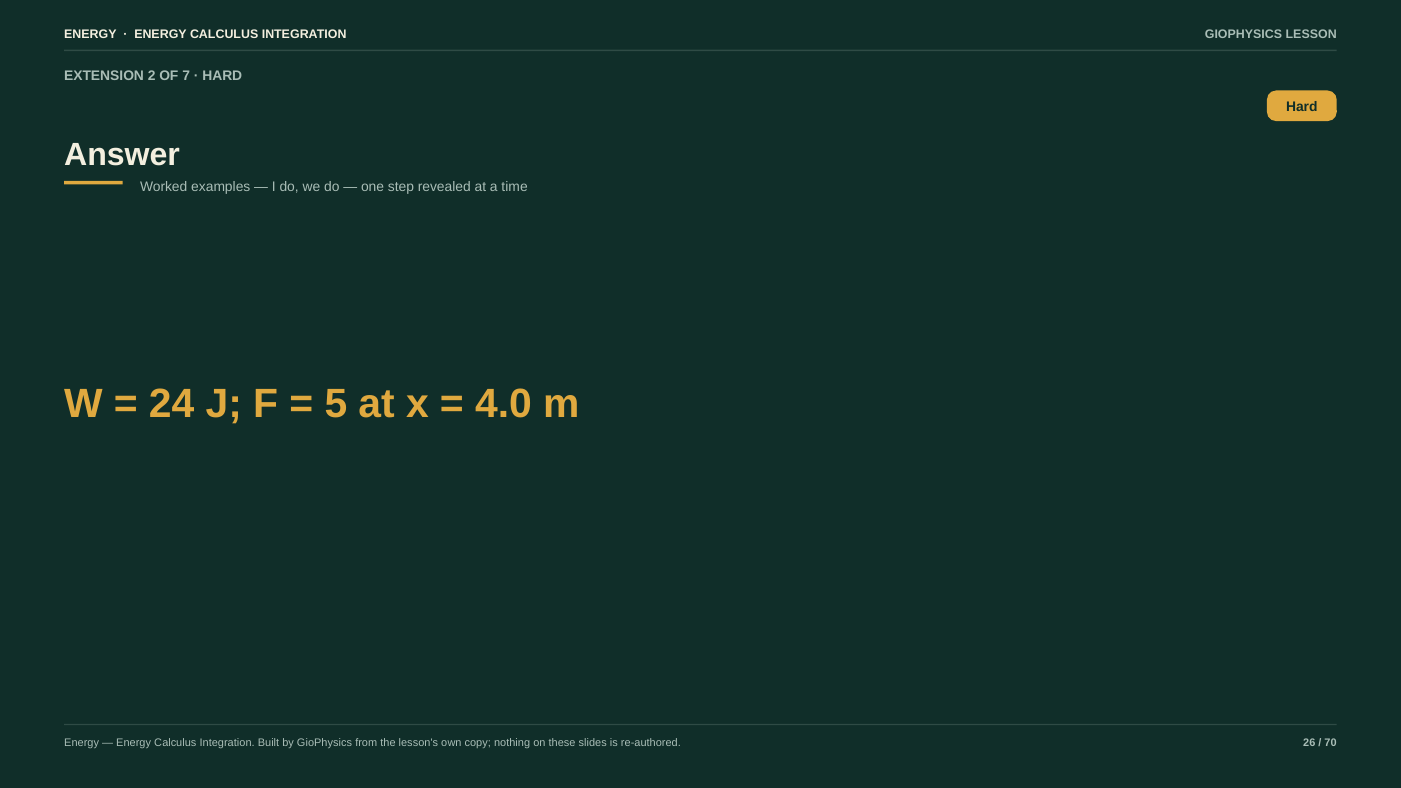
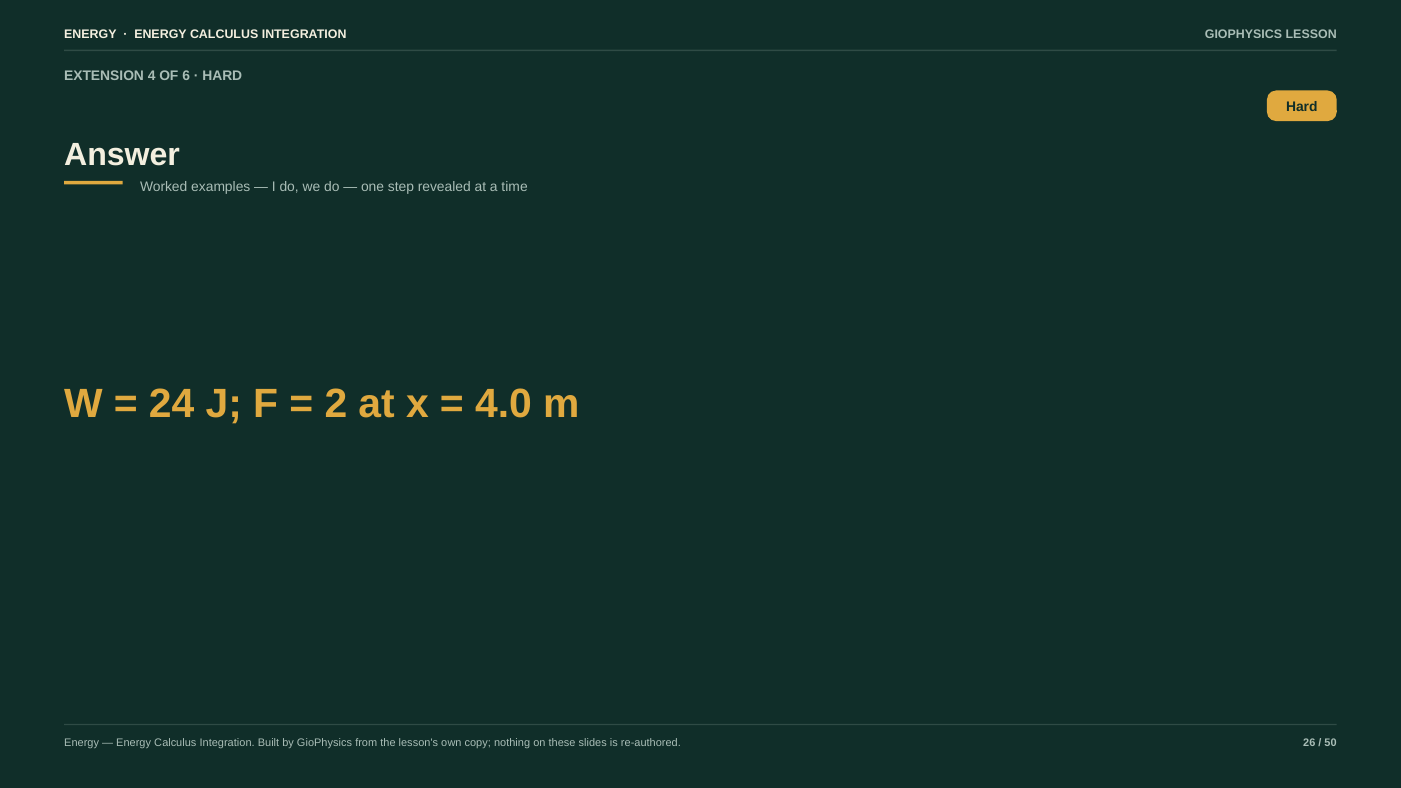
2: 2 -> 4
7: 7 -> 6
5: 5 -> 2
70: 70 -> 50
